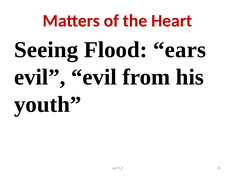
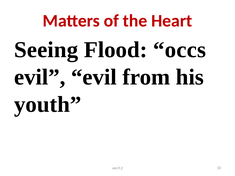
ears: ears -> occs
